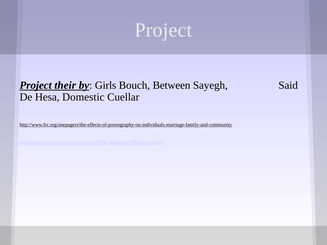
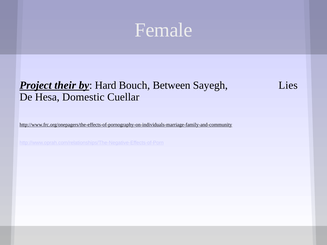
Project at (163, 30): Project -> Female
Girls: Girls -> Hard
Said: Said -> Lies
